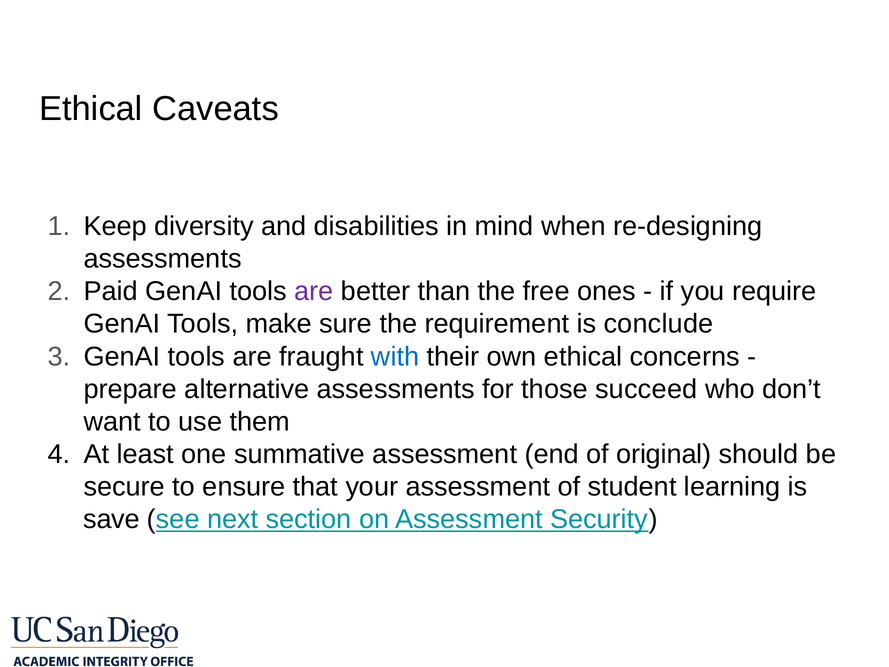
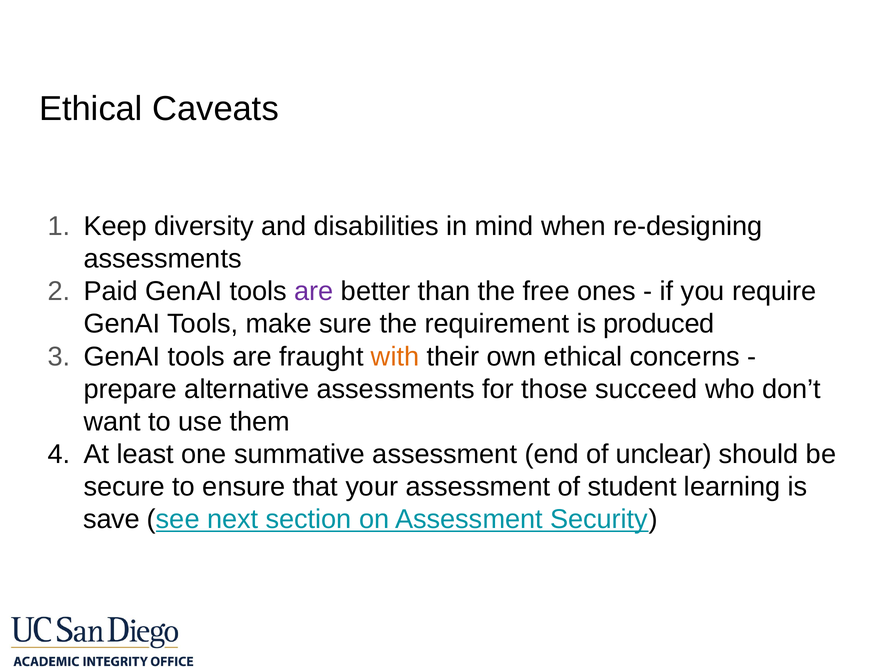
conclude: conclude -> produced
with colour: blue -> orange
original: original -> unclear
